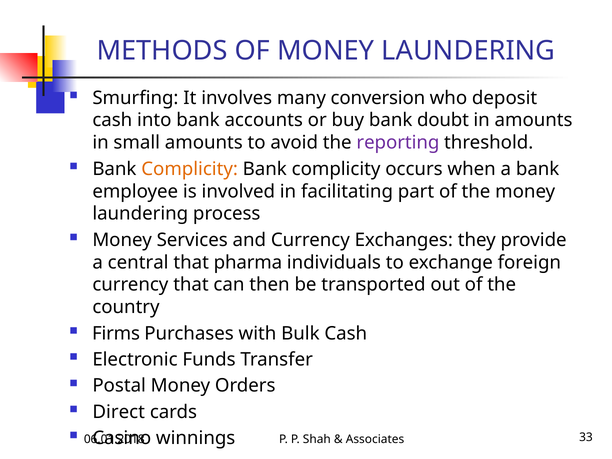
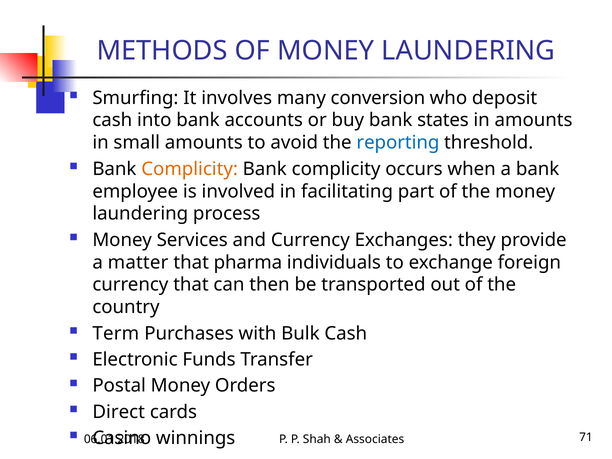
doubt: doubt -> states
reporting colour: purple -> blue
central: central -> matter
Firms: Firms -> Term
33: 33 -> 71
